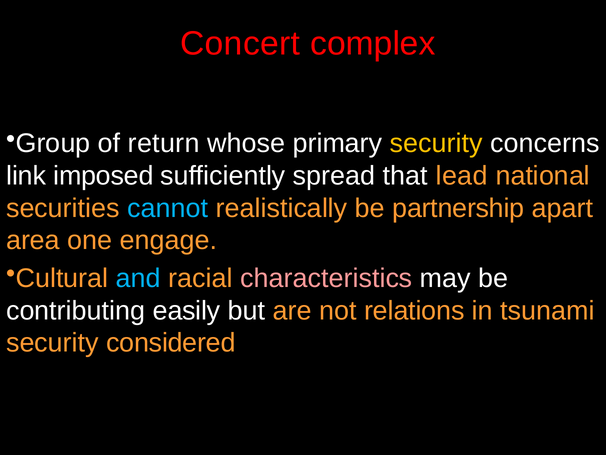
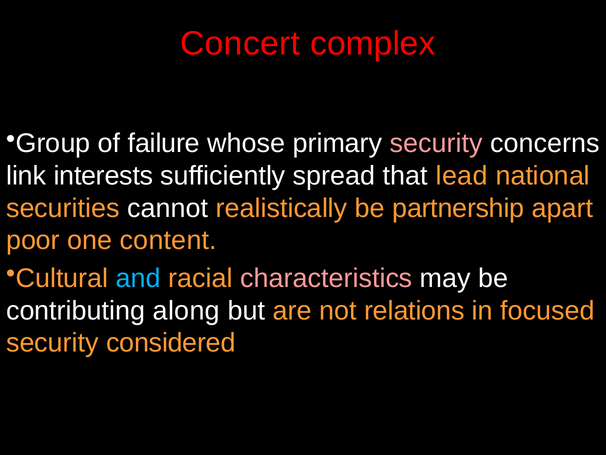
return: return -> failure
security at (436, 143) colour: yellow -> pink
imposed: imposed -> interests
cannot colour: light blue -> white
area: area -> poor
engage: engage -> content
easily: easily -> along
tsunami: tsunami -> focused
